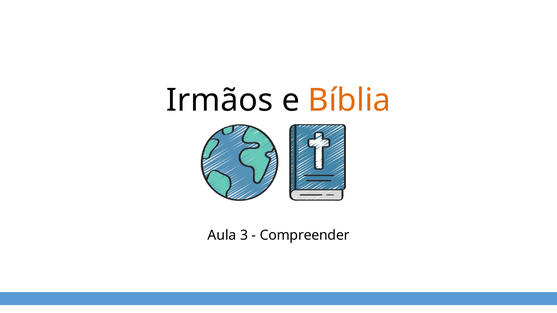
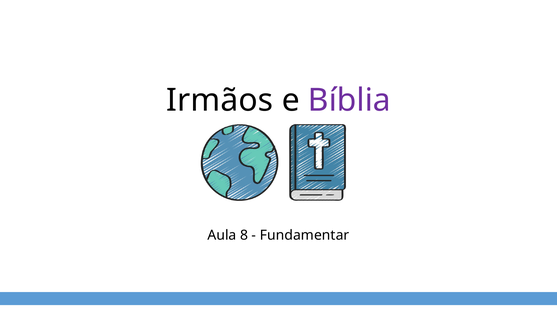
Bíblia at (349, 100) colour: orange -> purple
3: 3 -> 8
Compreender: Compreender -> Fundamentar
